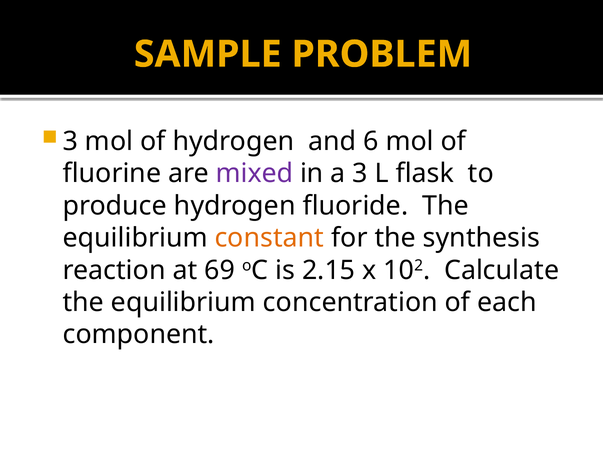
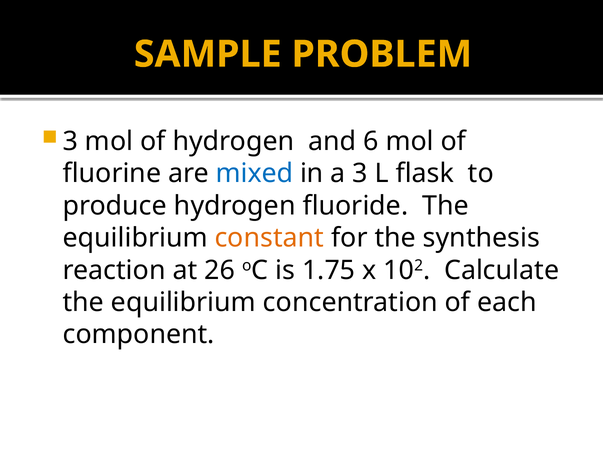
mixed colour: purple -> blue
69: 69 -> 26
2.15: 2.15 -> 1.75
